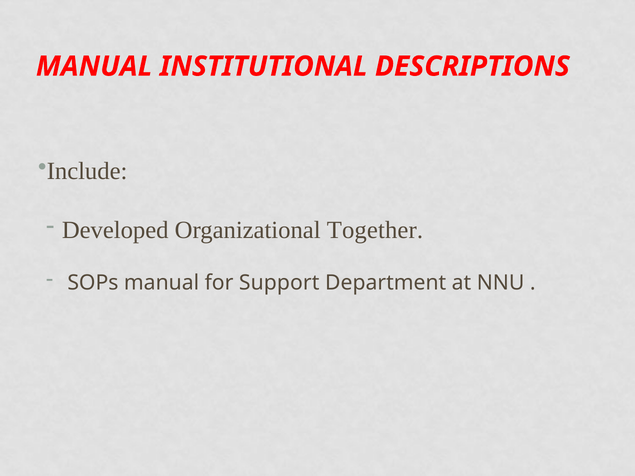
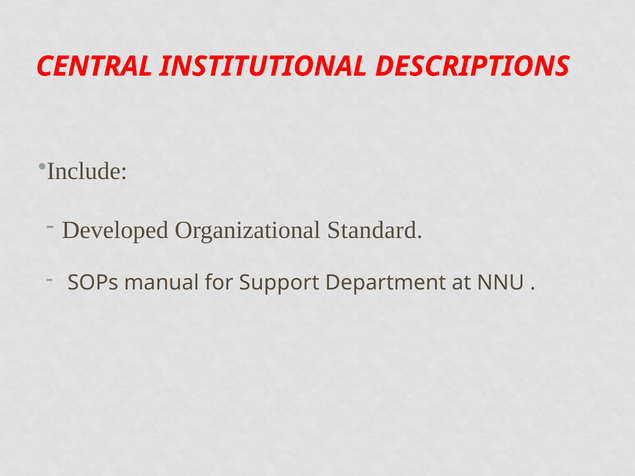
MANUAL at (94, 66): MANUAL -> CENTRAL
Together: Together -> Standard
